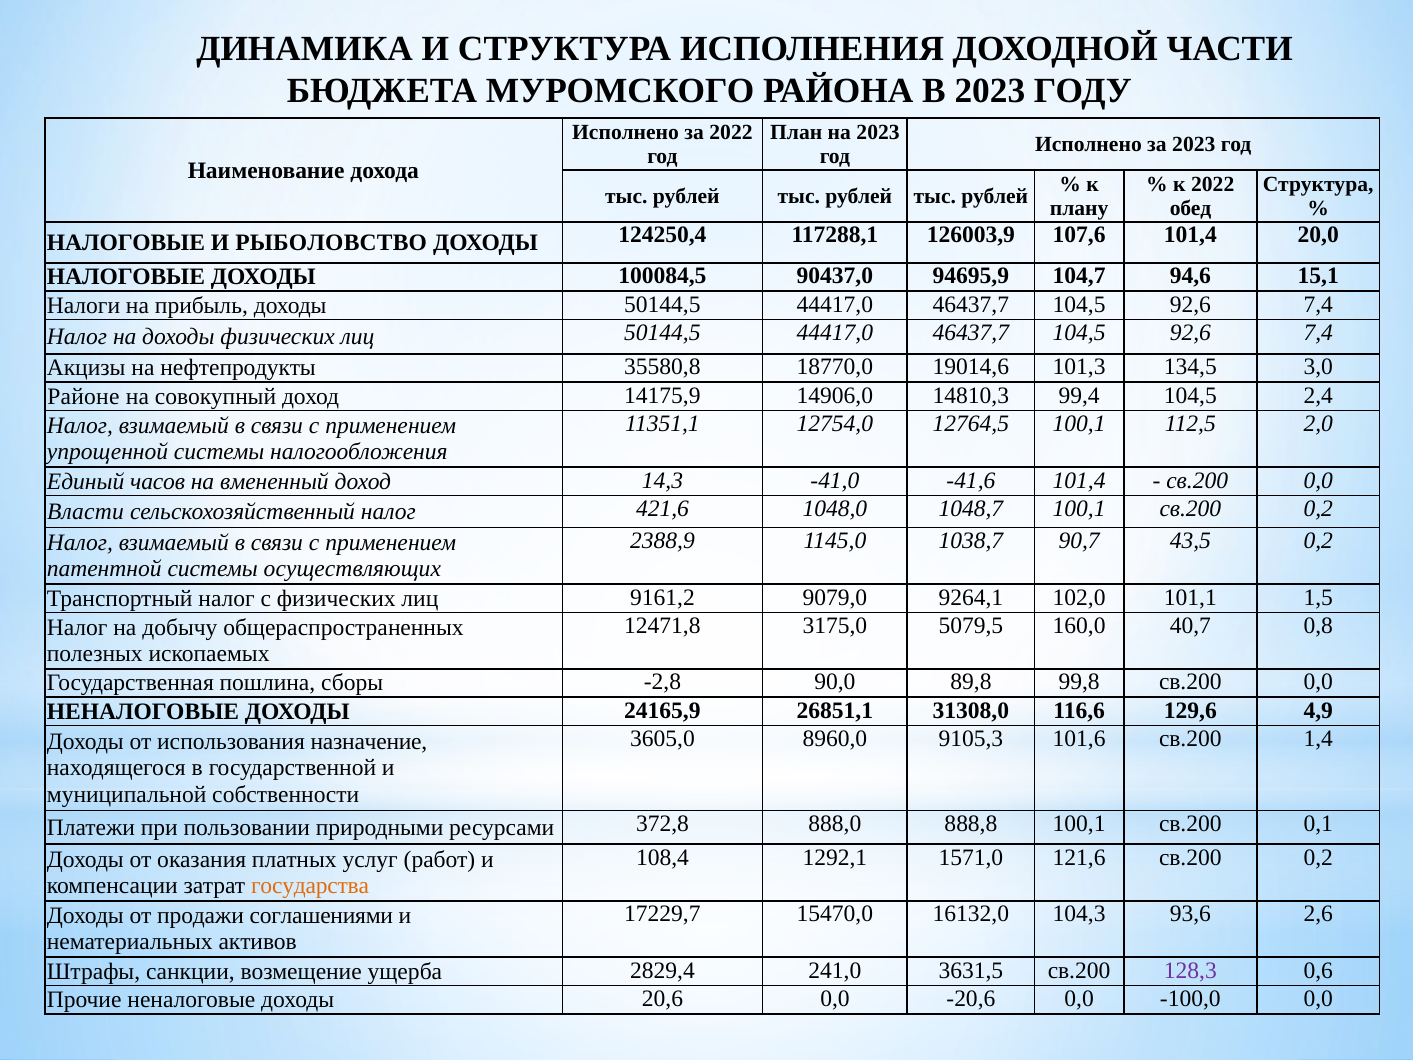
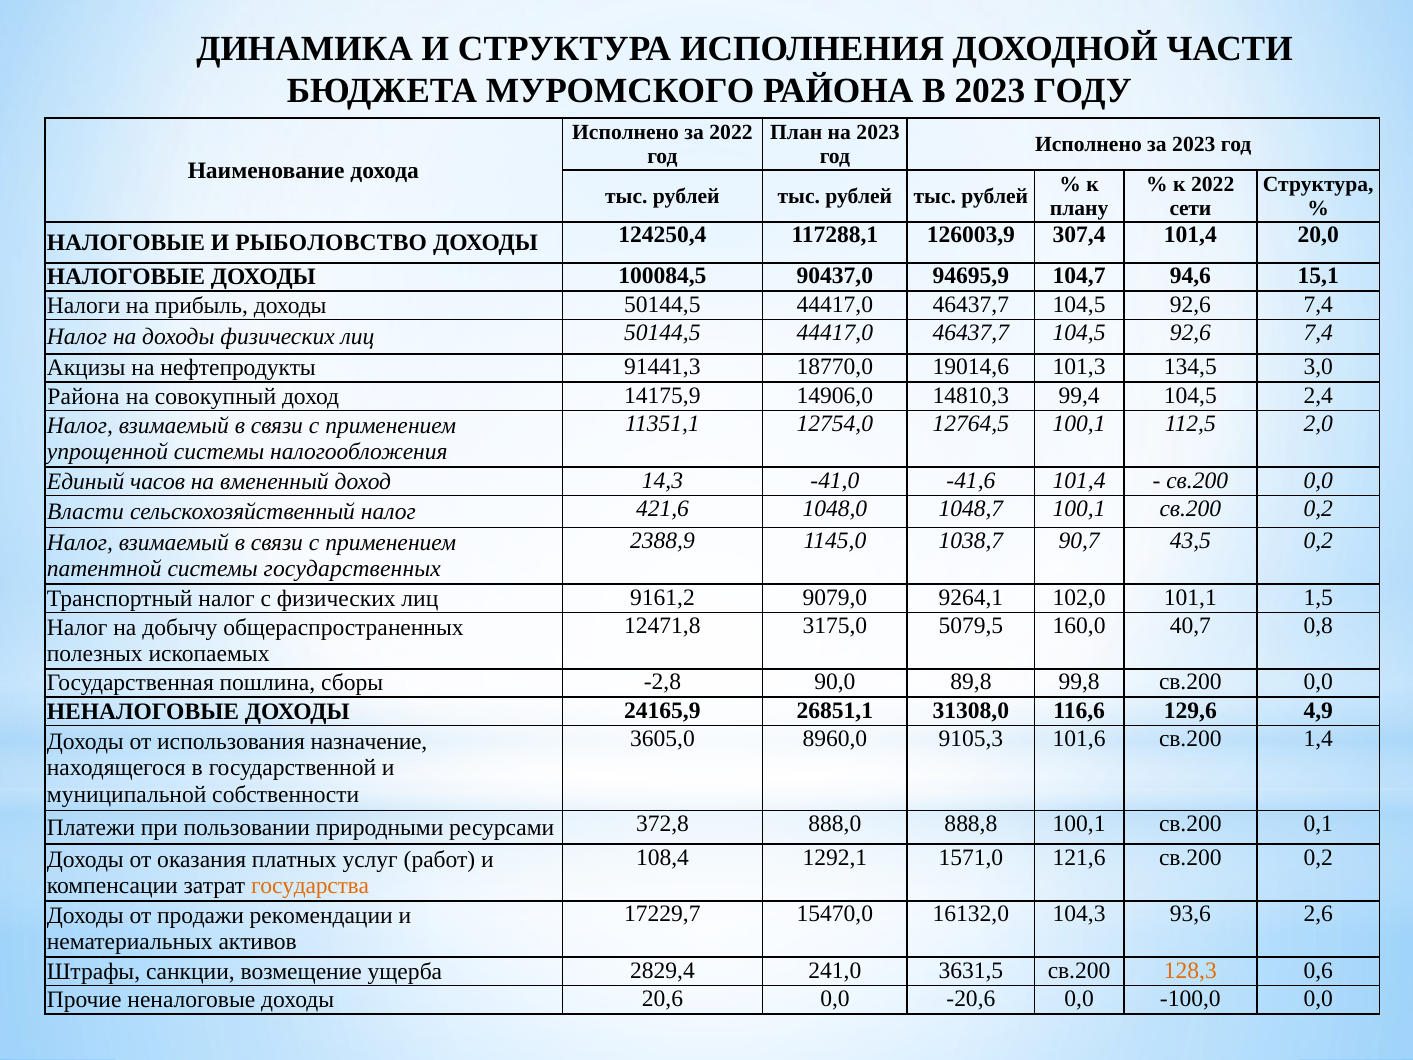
обед: обед -> сети
107,6: 107,6 -> 307,4
35580,8: 35580,8 -> 91441,3
Районе at (83, 396): Районе -> Района
осуществляющих: осуществляющих -> государственных
соглашениями: соглашениями -> рекомендации
128,3 colour: purple -> orange
